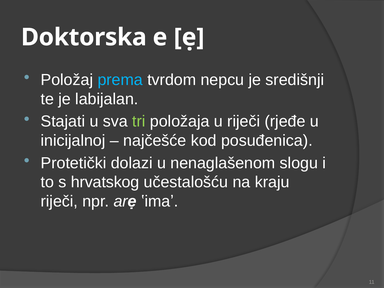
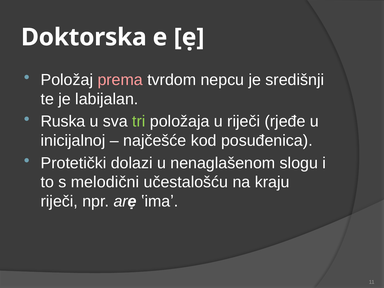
prema colour: light blue -> pink
Stajati: Stajati -> Ruska
hrvatskog: hrvatskog -> melodični
